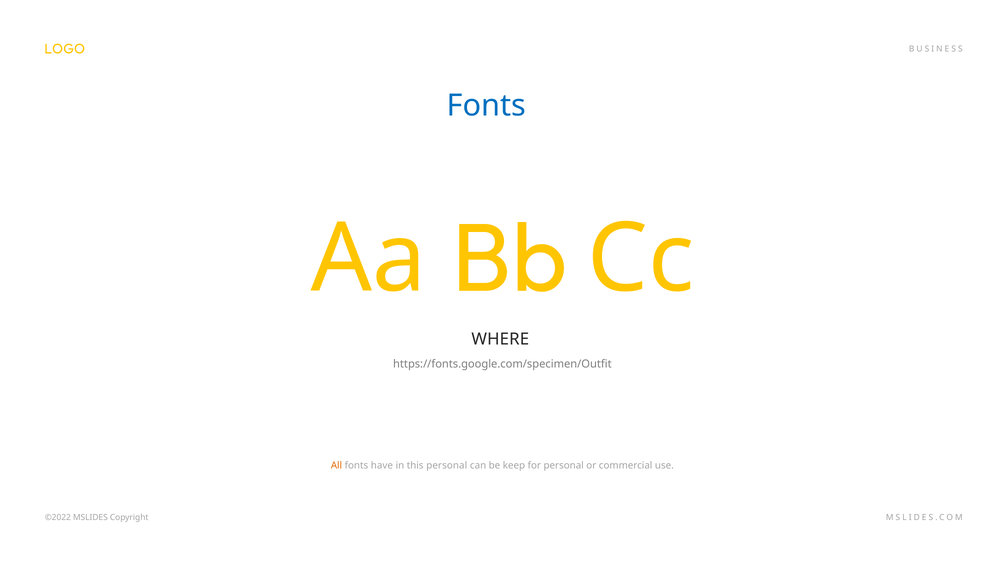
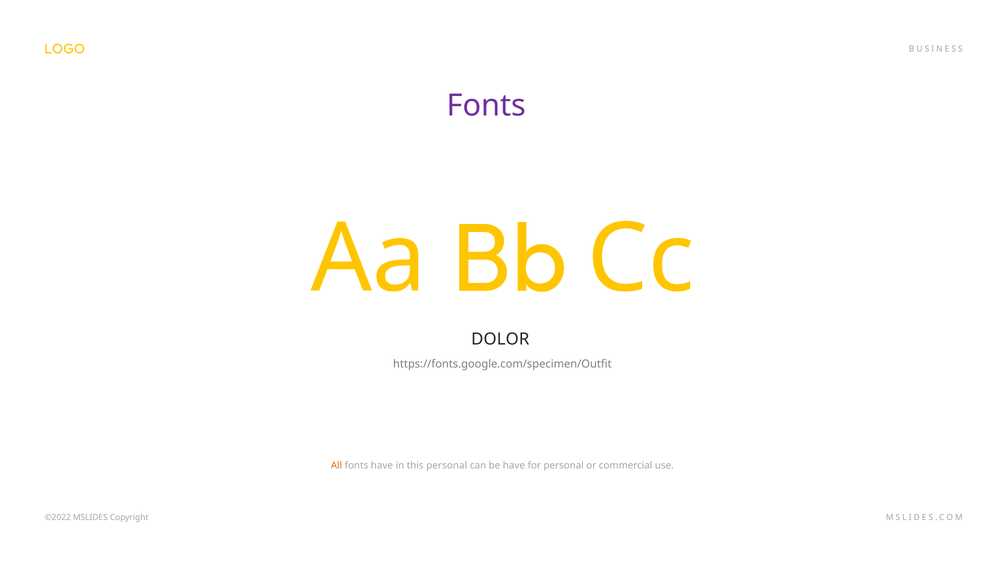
Fonts at (486, 105) colour: blue -> purple
WHERE: WHERE -> DOLOR
be keep: keep -> have
